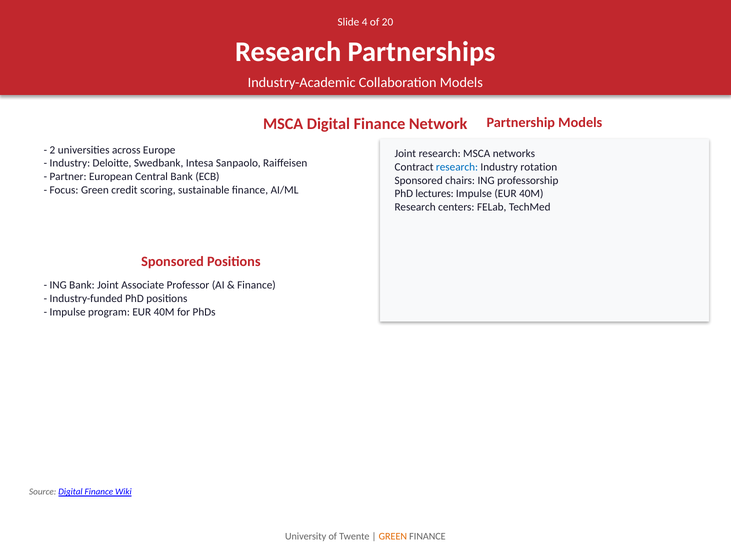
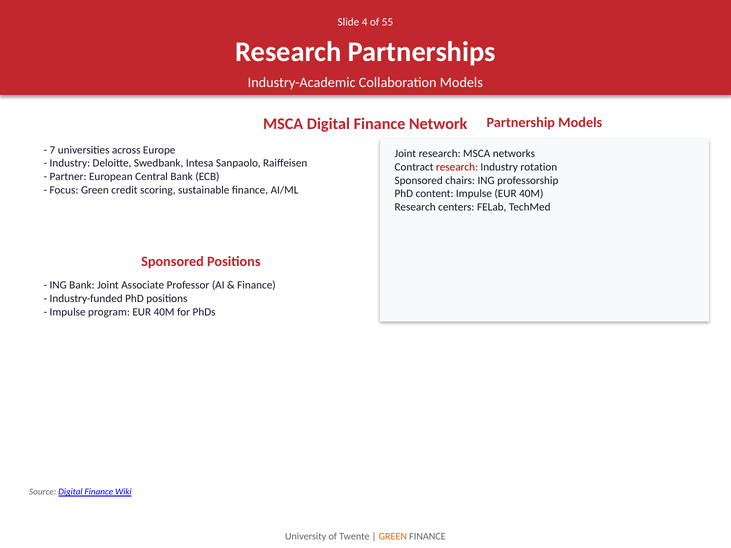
20: 20 -> 55
2: 2 -> 7
research at (457, 167) colour: blue -> red
lectures: lectures -> content
